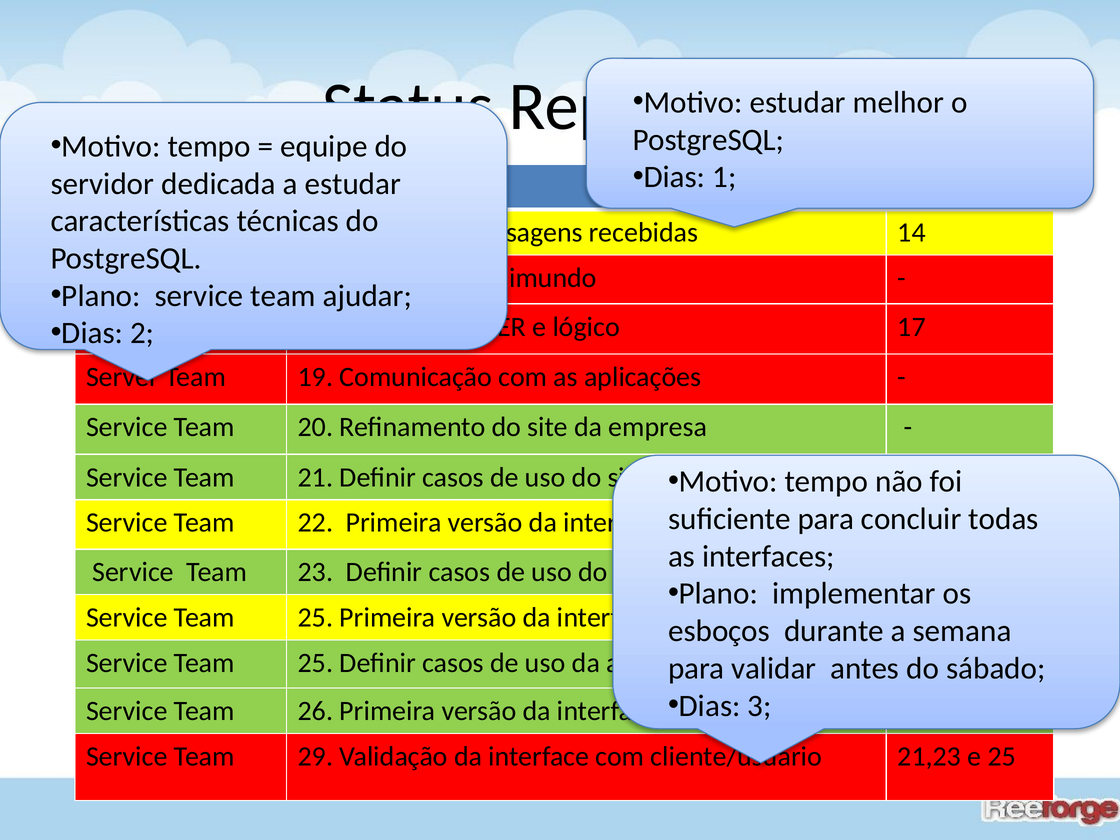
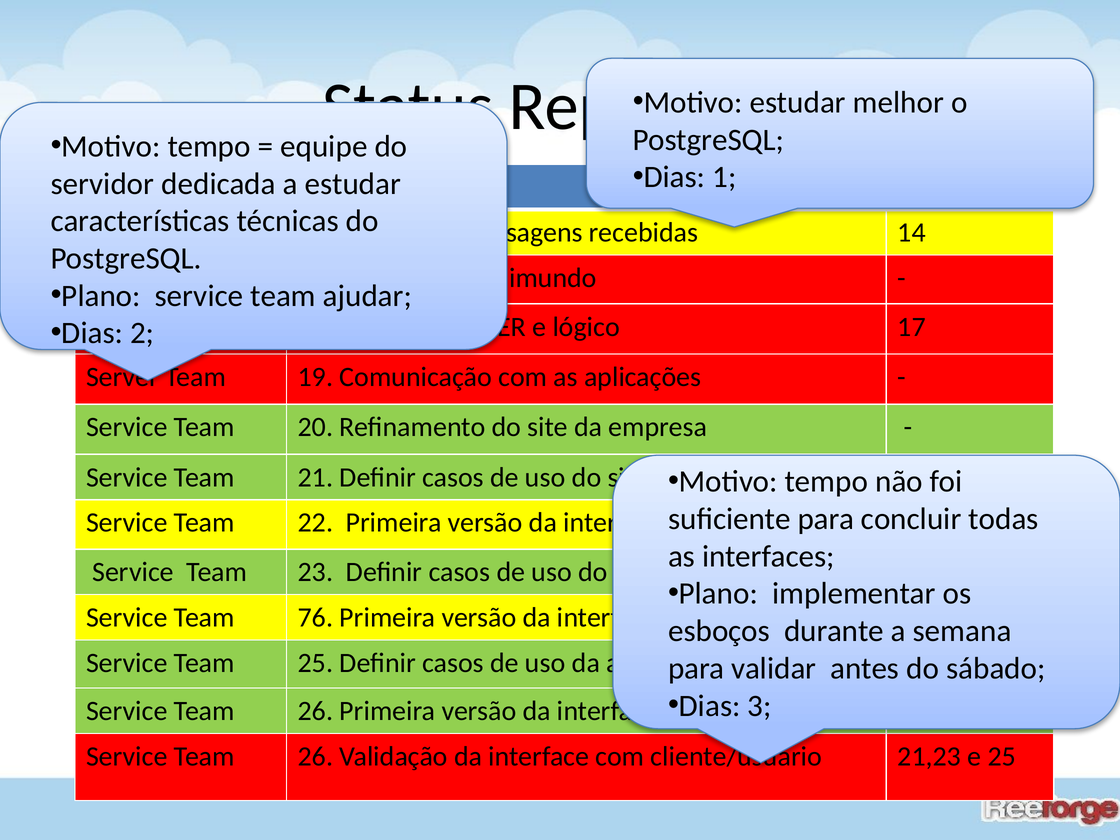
25 at (315, 618): 25 -> 76
29 at (315, 757): 29 -> 26
